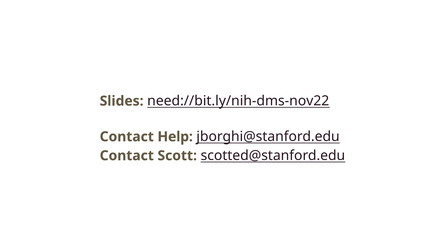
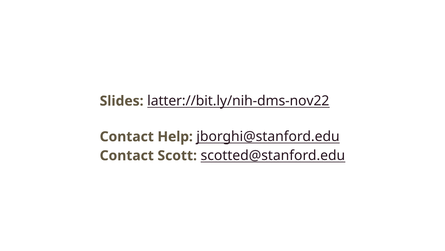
need://bit.ly/nih-dms-nov22: need://bit.ly/nih-dms-nov22 -> latter://bit.ly/nih-dms-nov22
